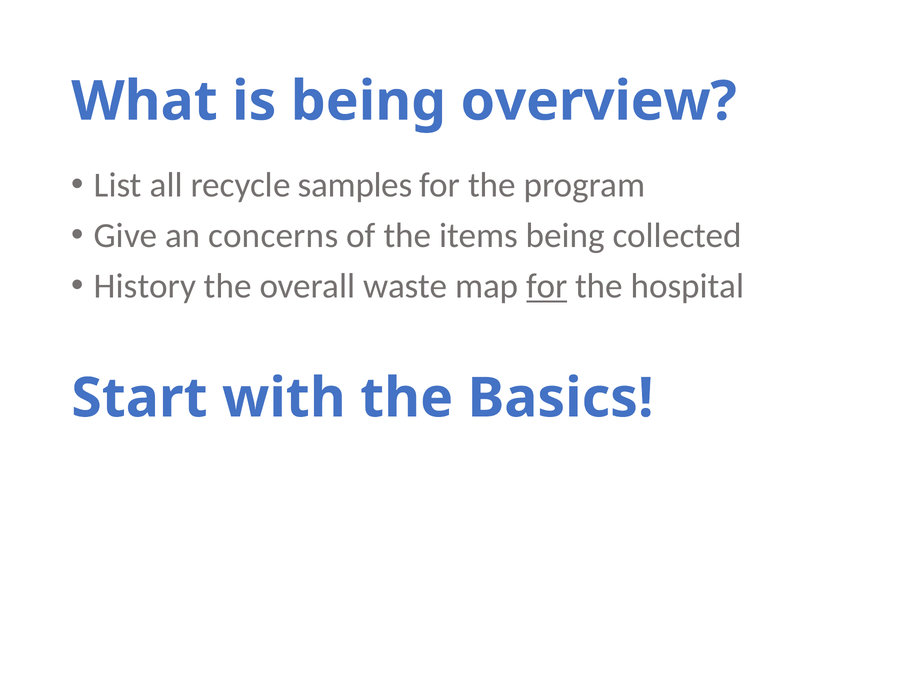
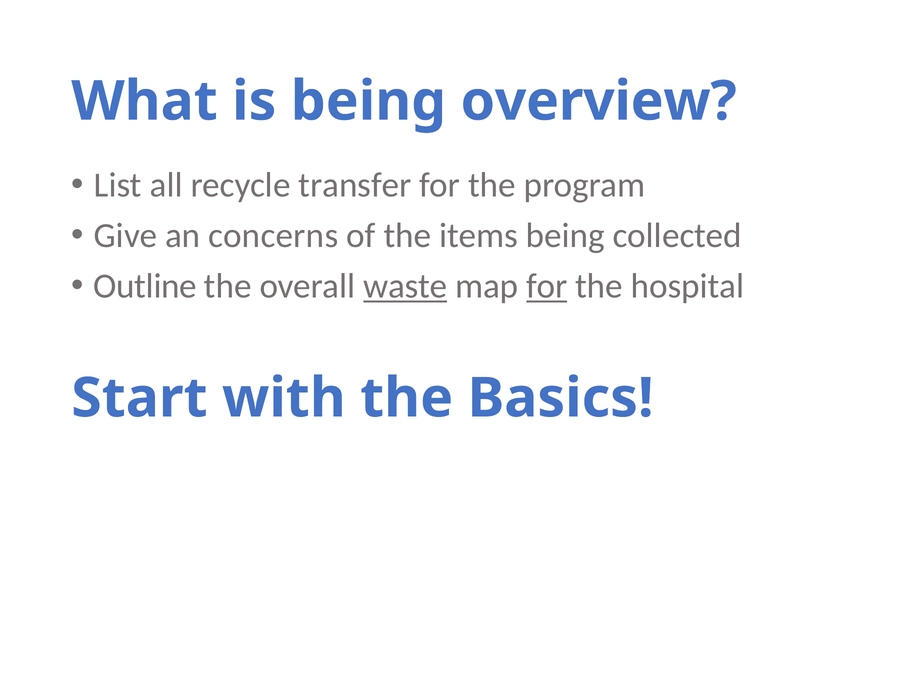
samples: samples -> transfer
History: History -> Outline
waste underline: none -> present
